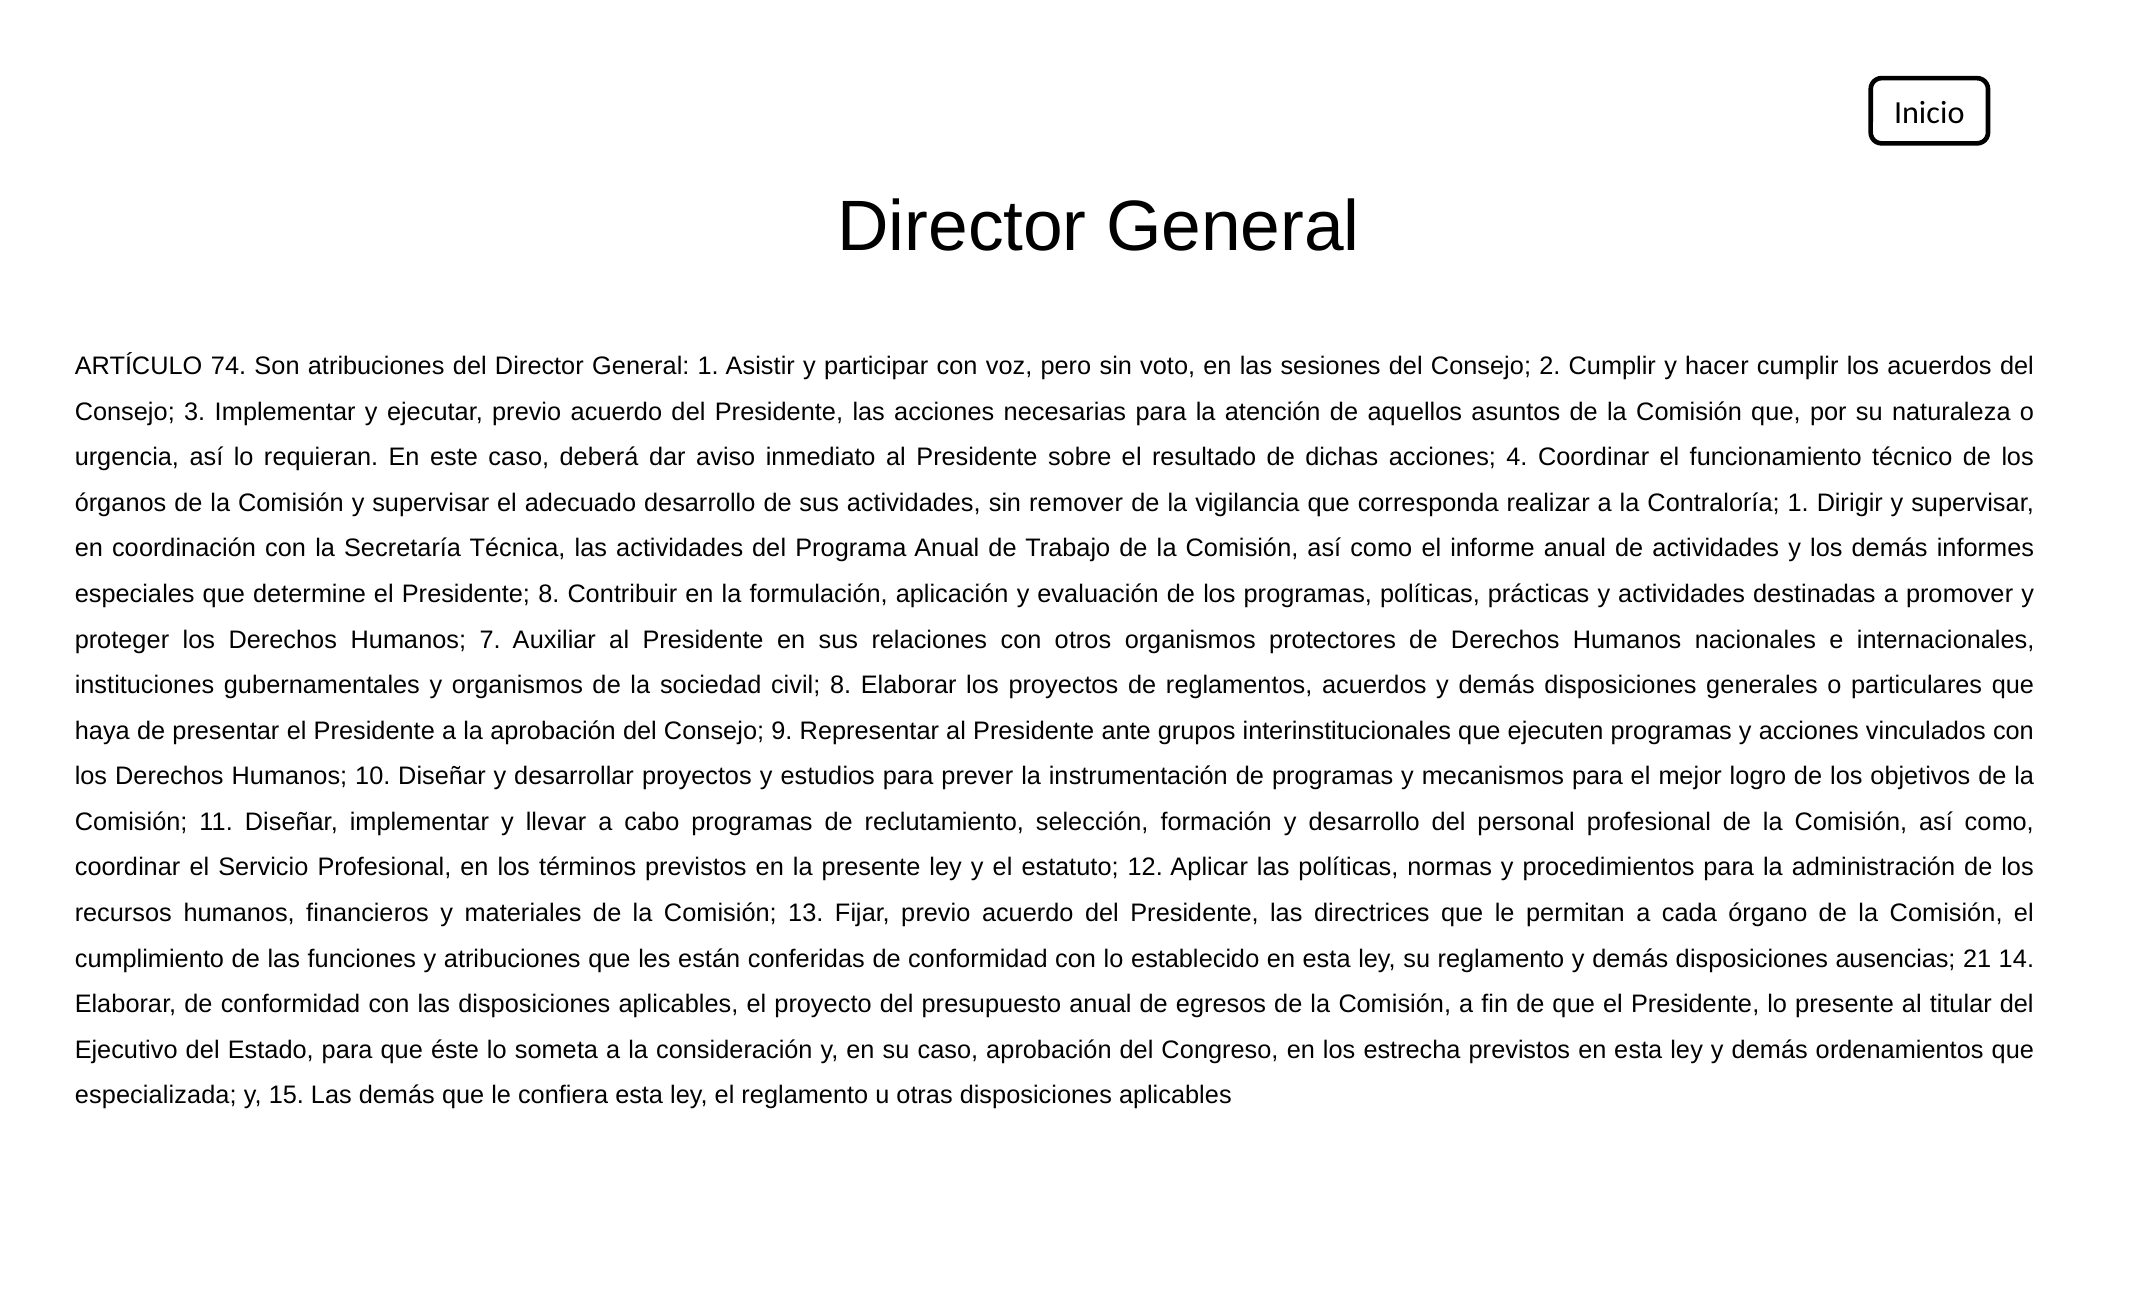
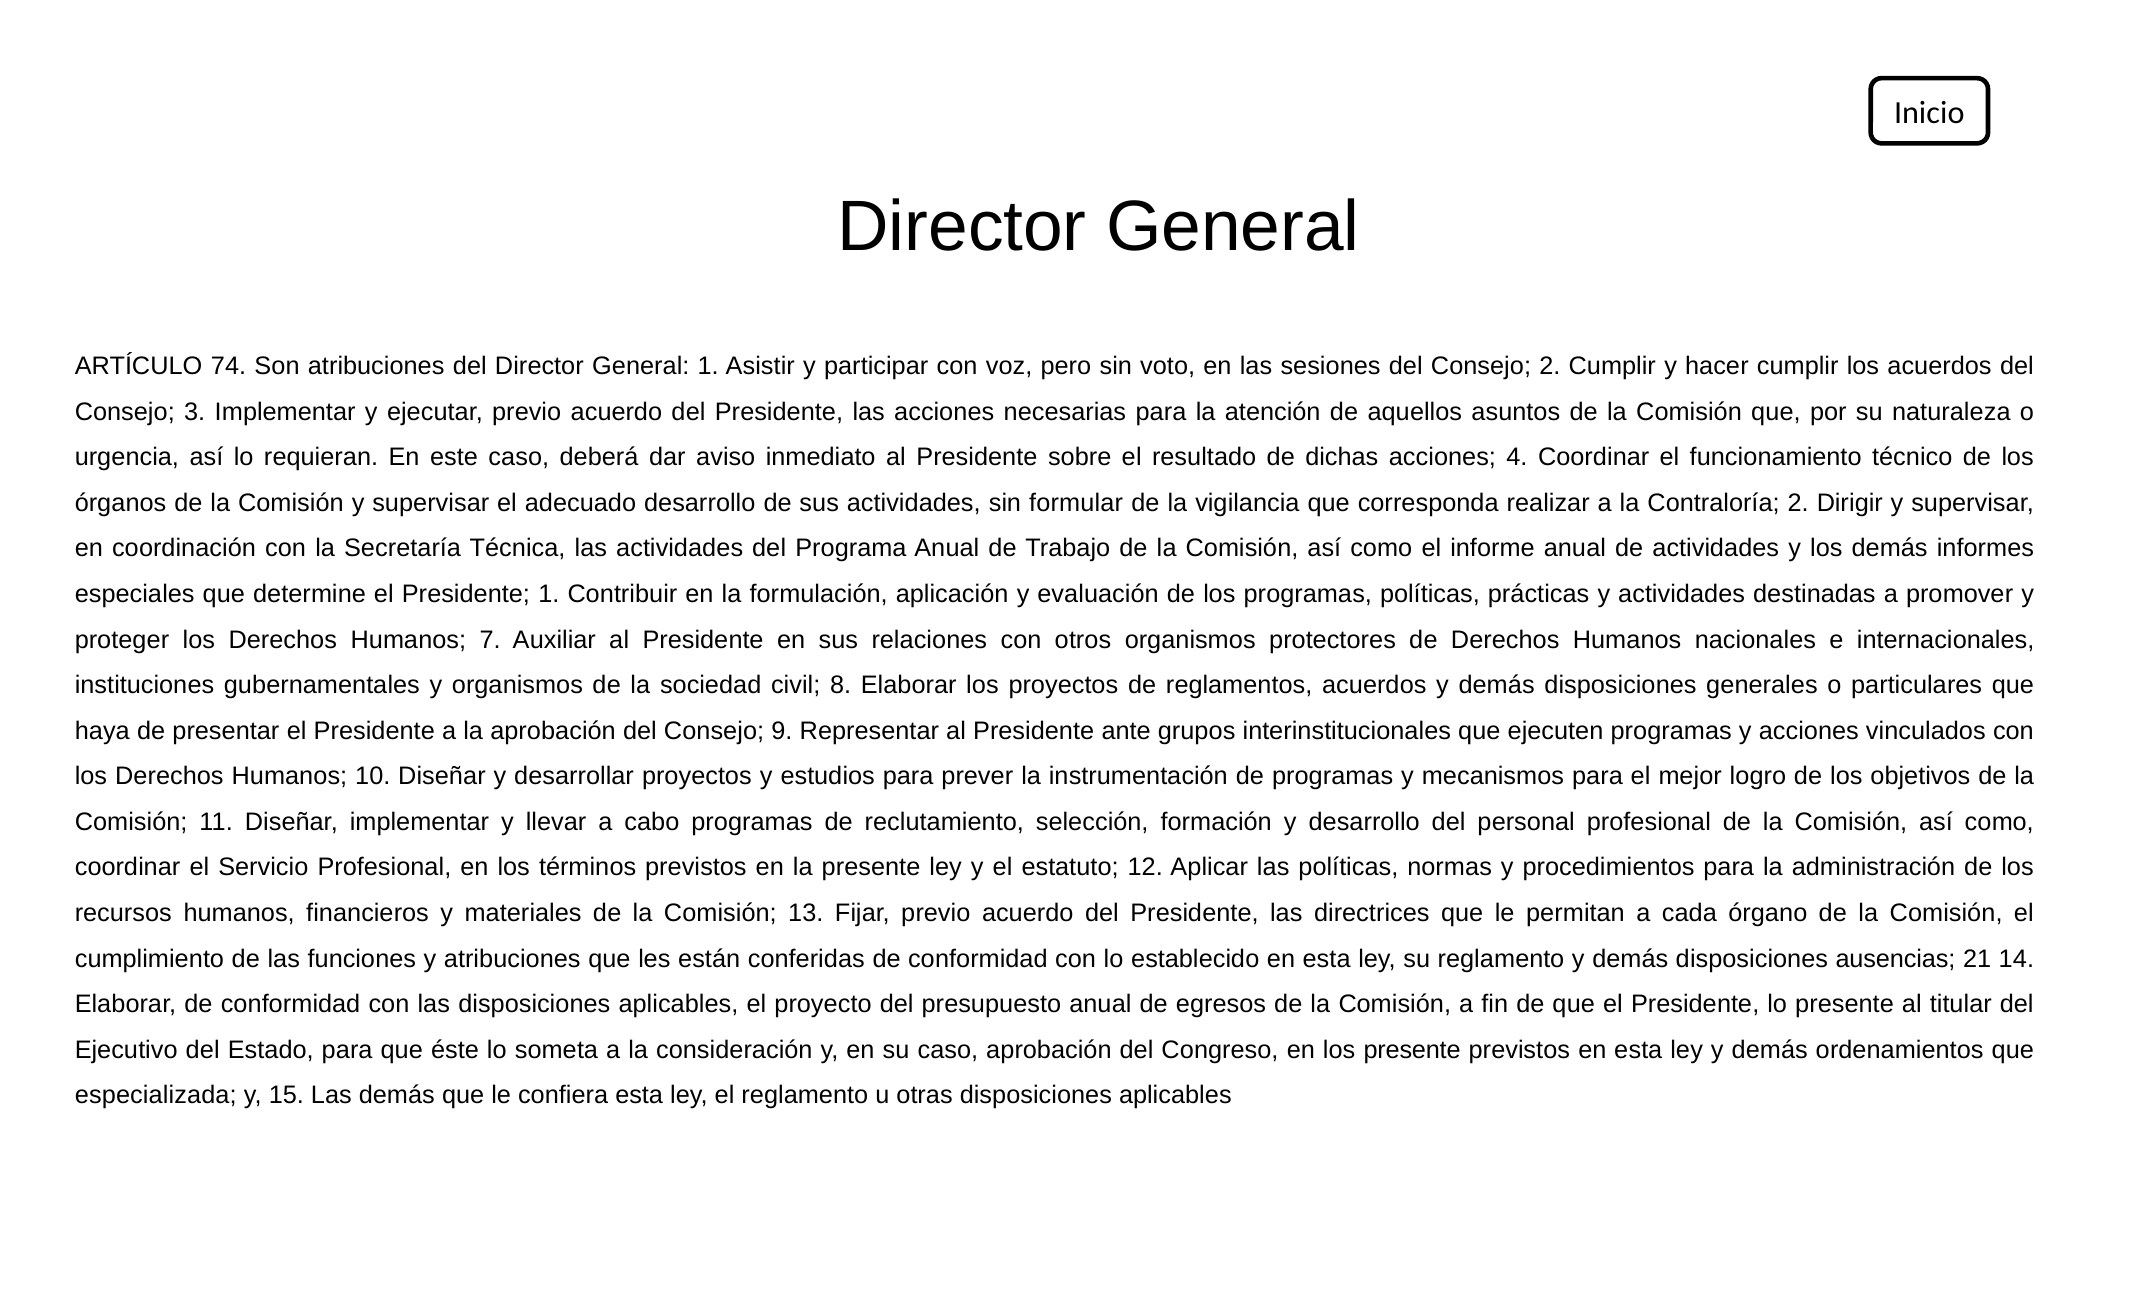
remover: remover -> formular
Contraloría 1: 1 -> 2
Presidente 8: 8 -> 1
los estrecha: estrecha -> presente
